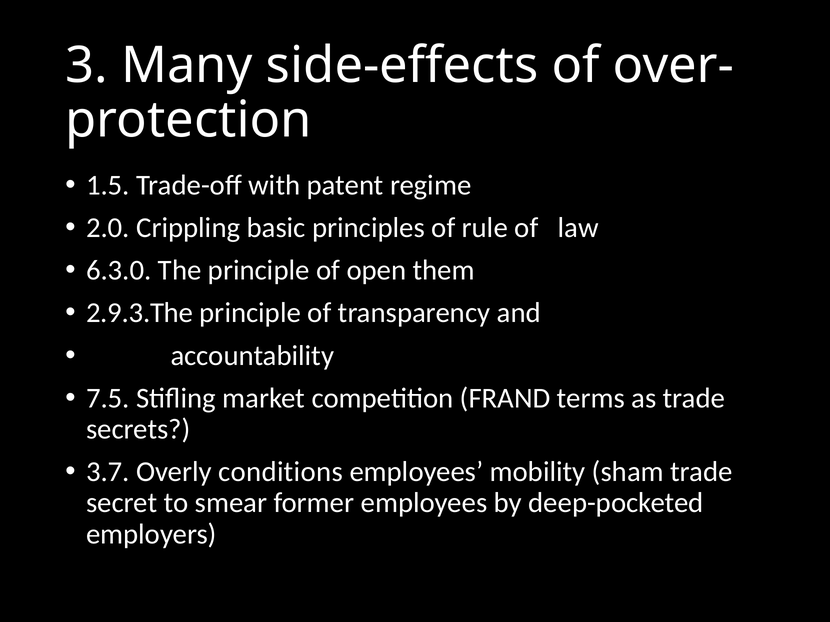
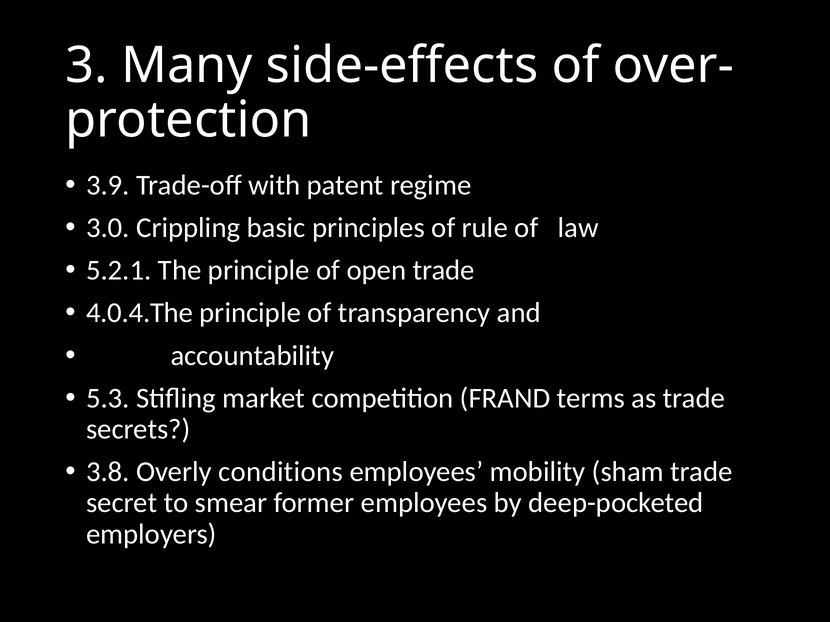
1.5: 1.5 -> 3.9
2.0: 2.0 -> 3.0
6.3.0: 6.3.0 -> 5.2.1
open them: them -> trade
2.9.3.The: 2.9.3.The -> 4.0.4.The
7.5: 7.5 -> 5.3
3.7: 3.7 -> 3.8
